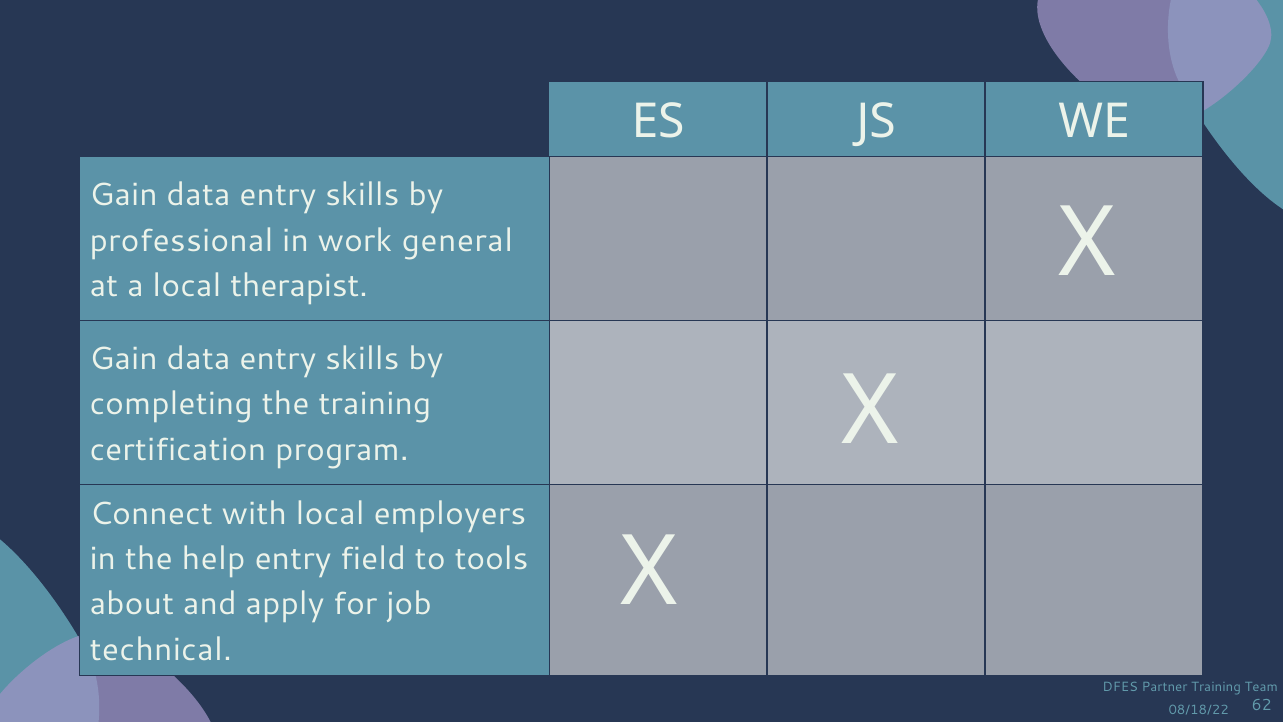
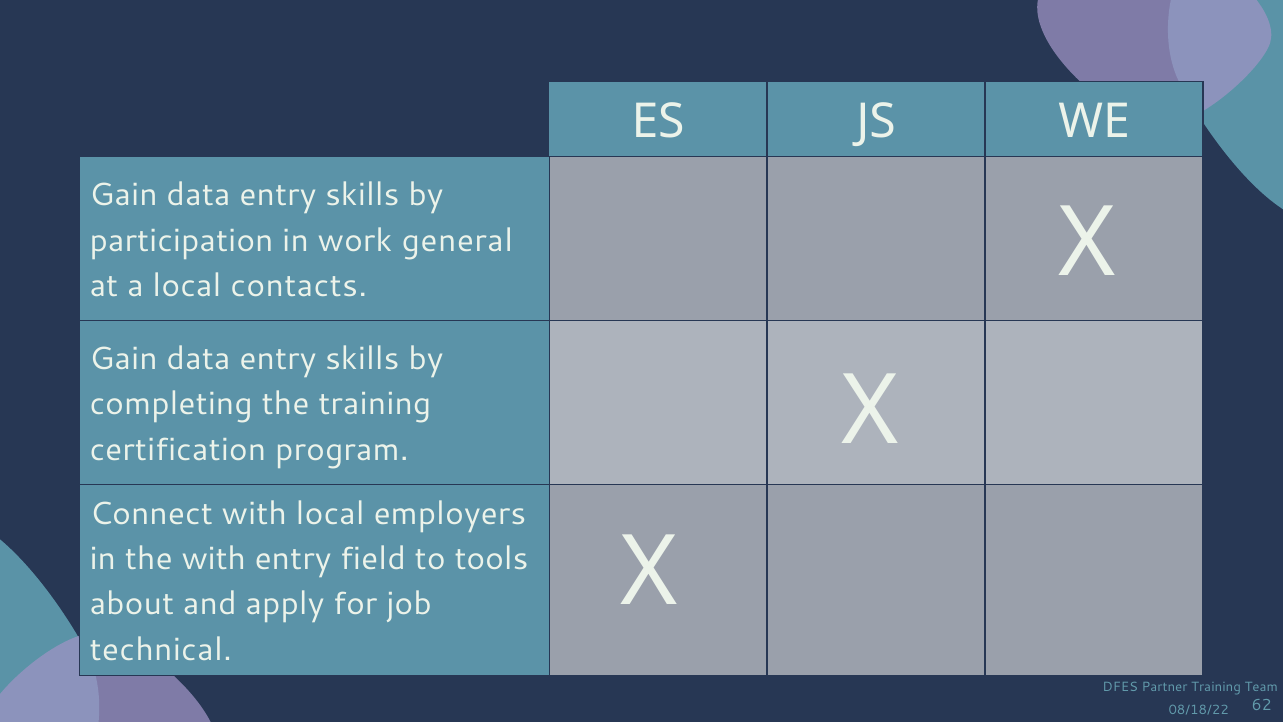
professional: professional -> participation
therapist: therapist -> contacts
the help: help -> with
